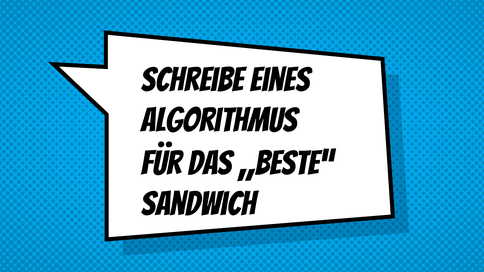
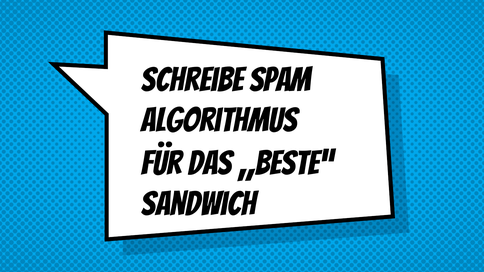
eines: eines -> spam
